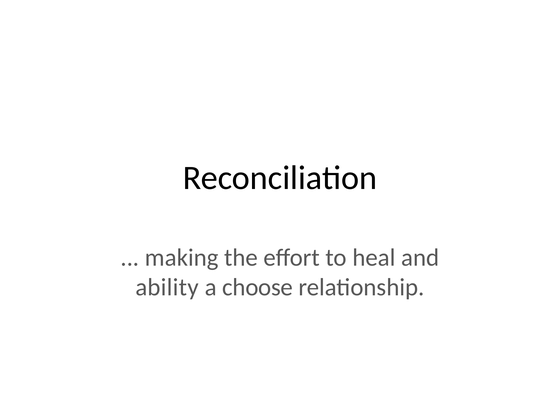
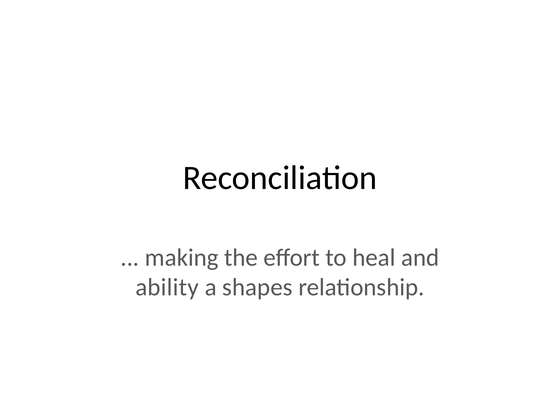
choose: choose -> shapes
